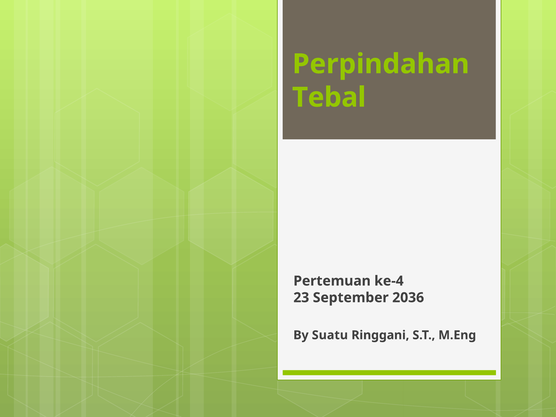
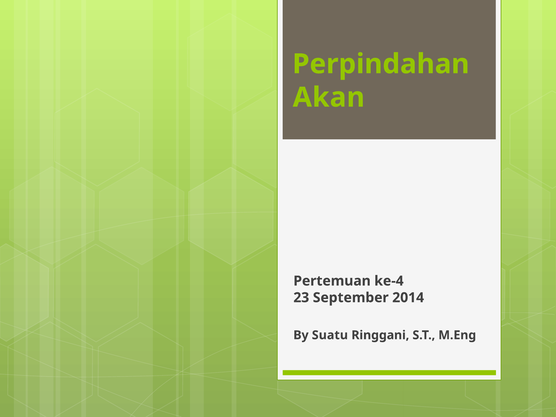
Tebal: Tebal -> Akan
2036: 2036 -> 2014
